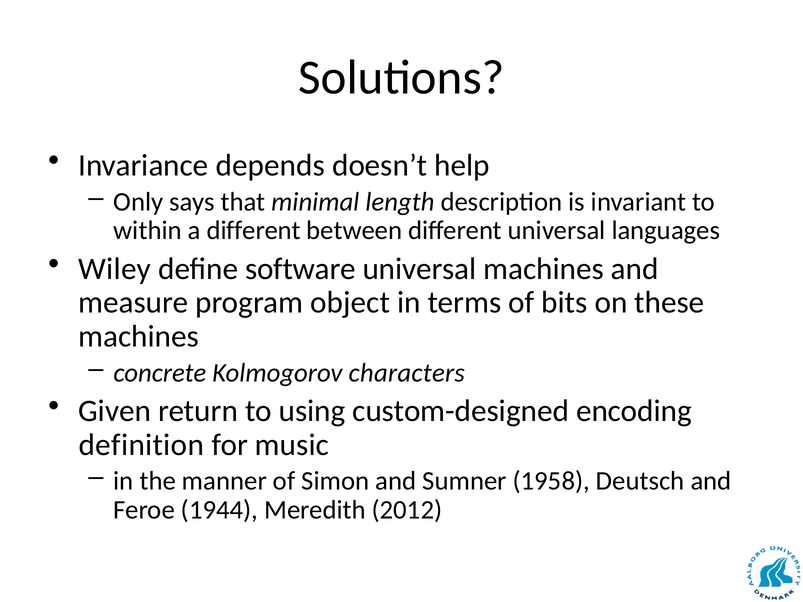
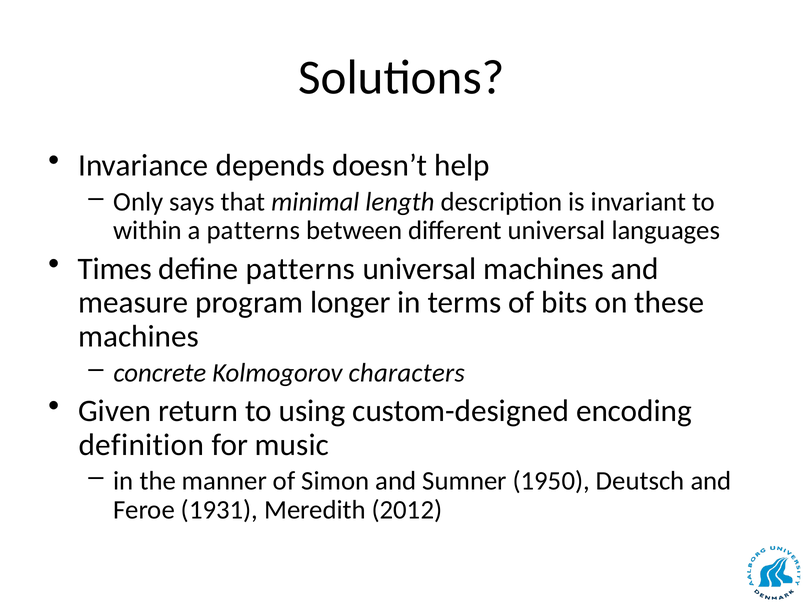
a different: different -> patterns
Wiley: Wiley -> Times
define software: software -> patterns
object: object -> longer
1958: 1958 -> 1950
1944: 1944 -> 1931
